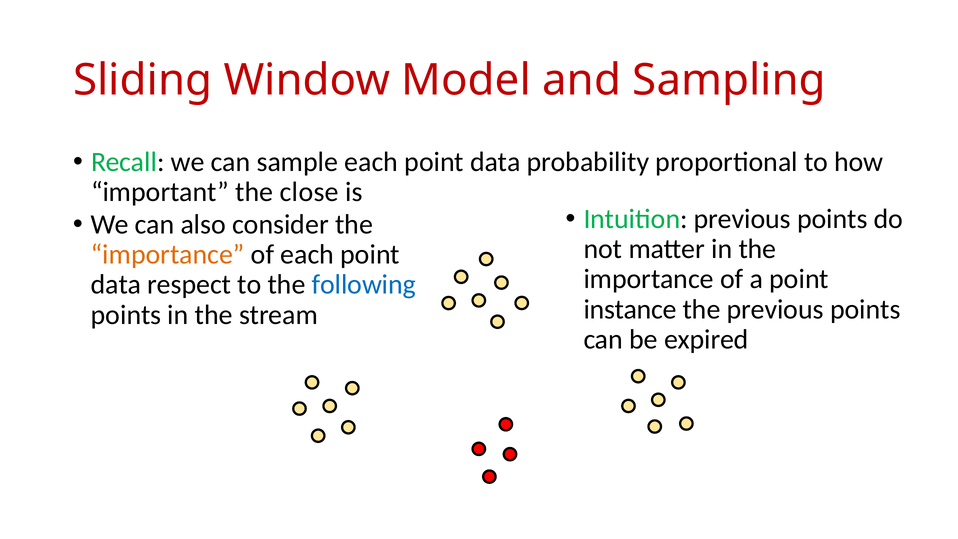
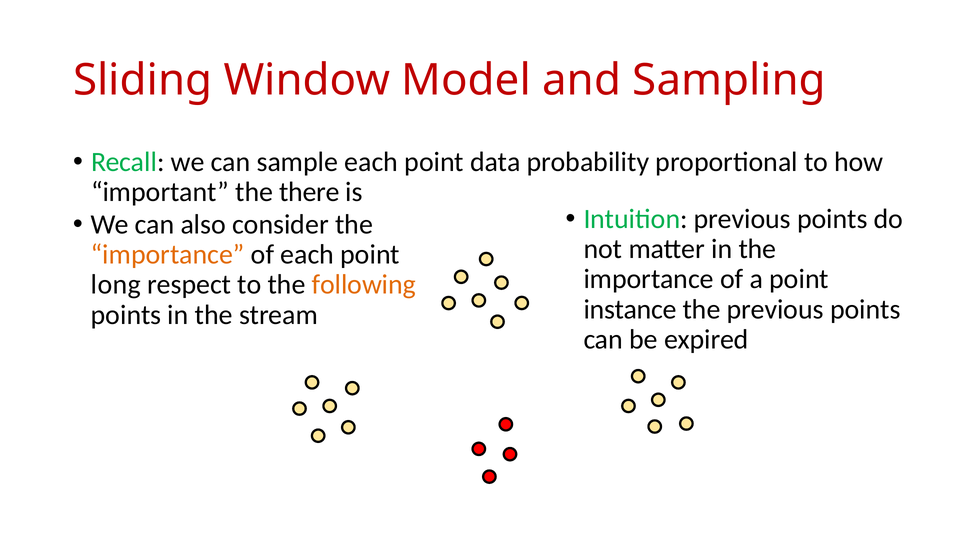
close: close -> there
data at (116, 285): data -> long
following colour: blue -> orange
